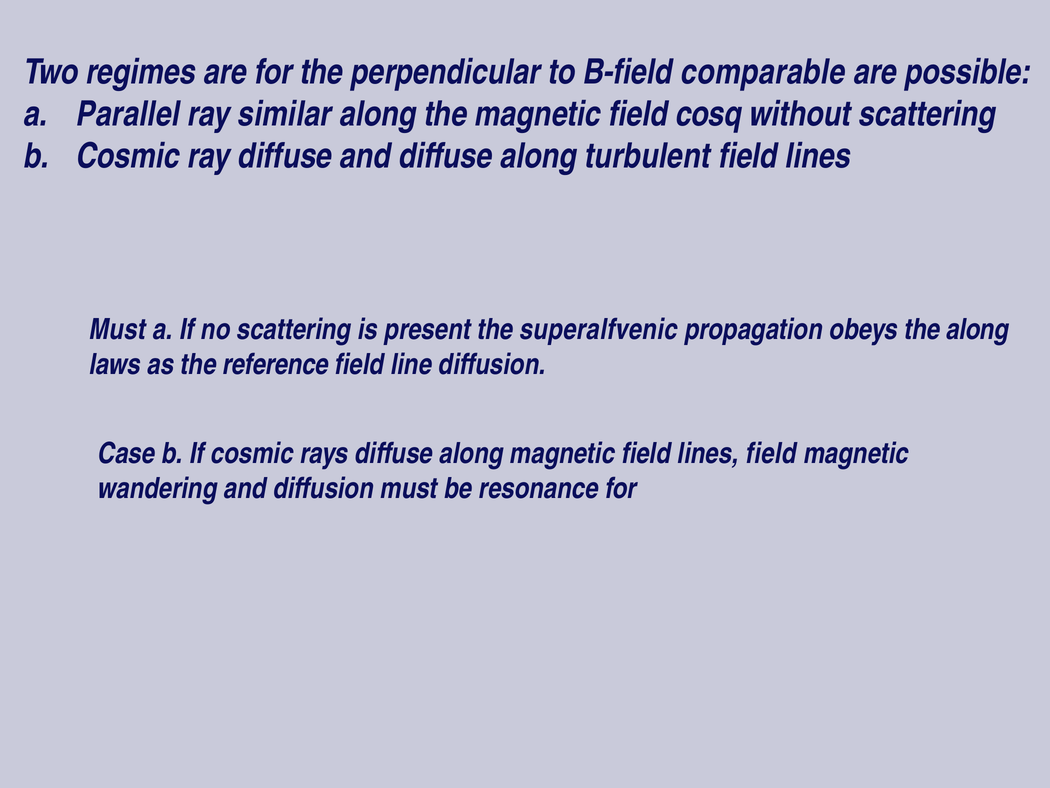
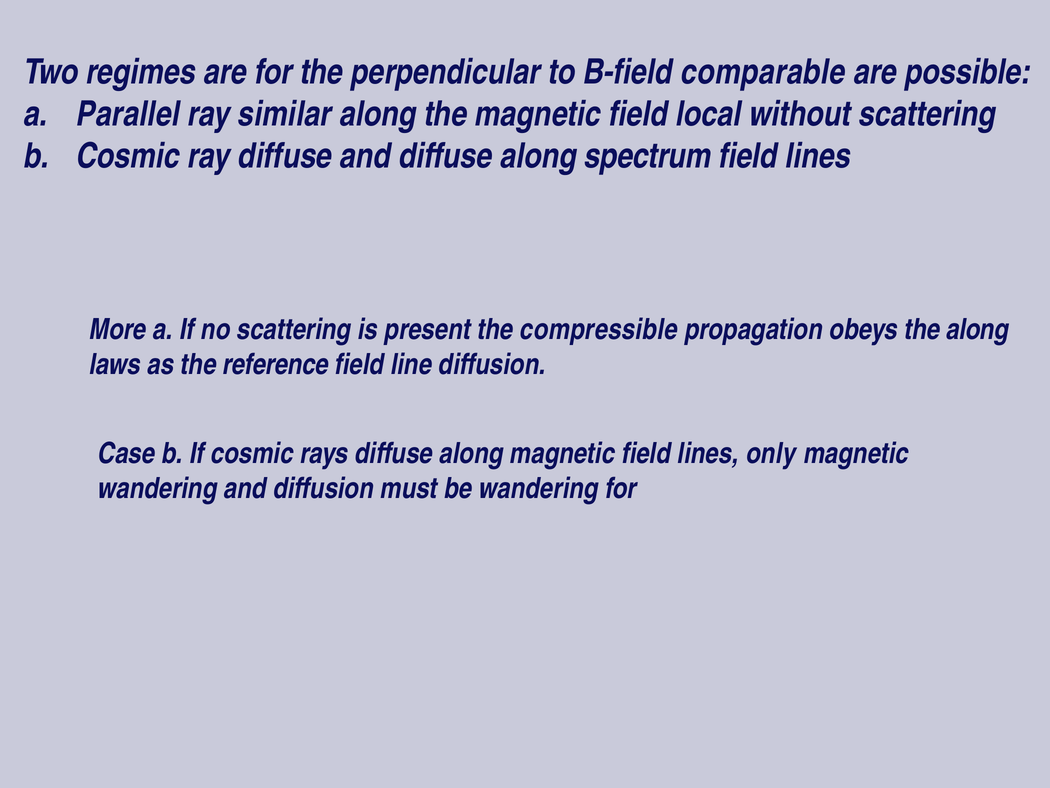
cosq: cosq -> local
turbulent: turbulent -> spectrum
Must at (118, 329): Must -> More
superalfvenic: superalfvenic -> compressible
lines field: field -> only
be resonance: resonance -> wandering
